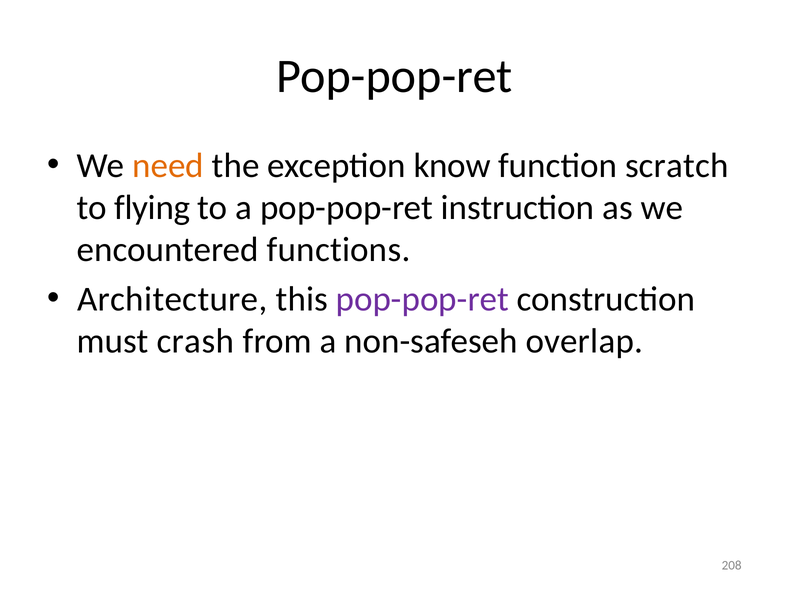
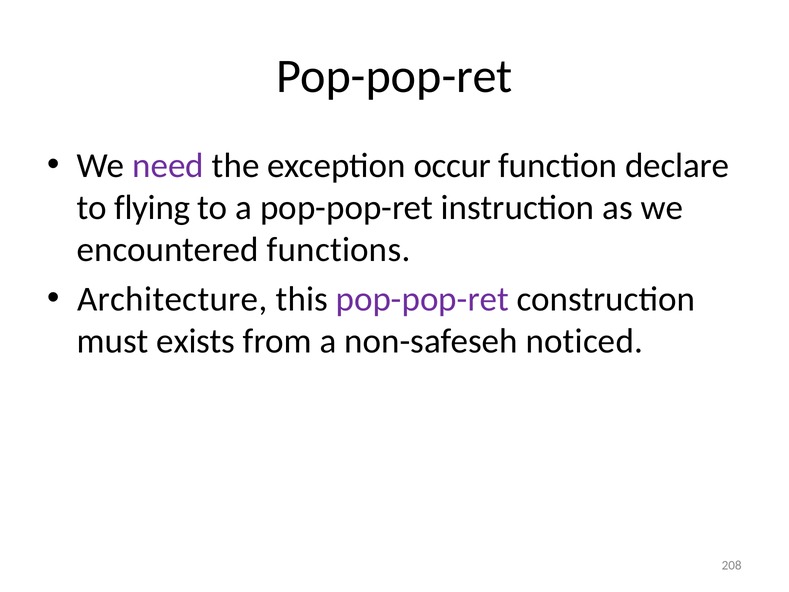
need colour: orange -> purple
know: know -> occur
scratch: scratch -> declare
crash: crash -> exists
overlap: overlap -> noticed
